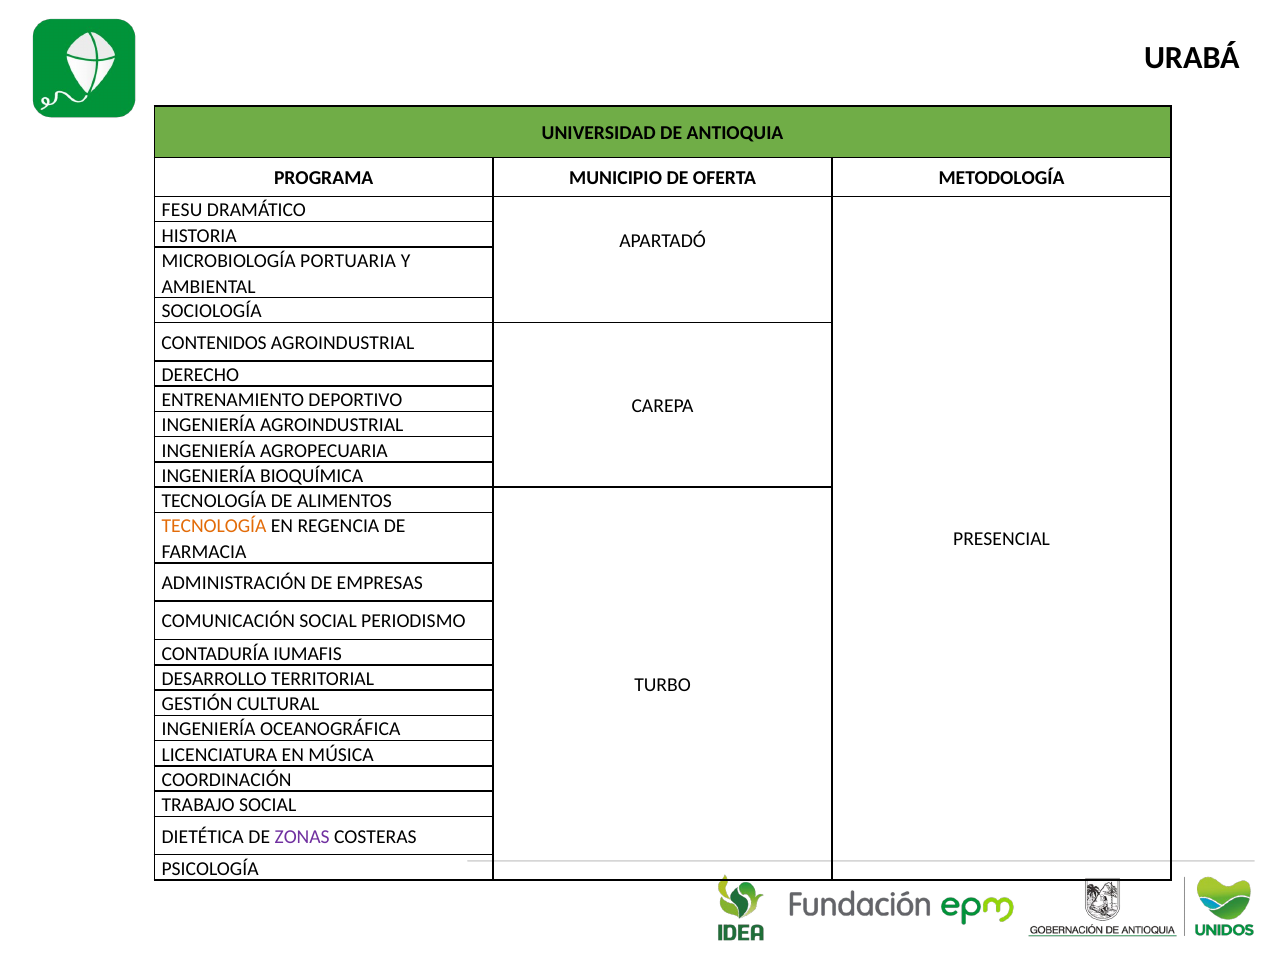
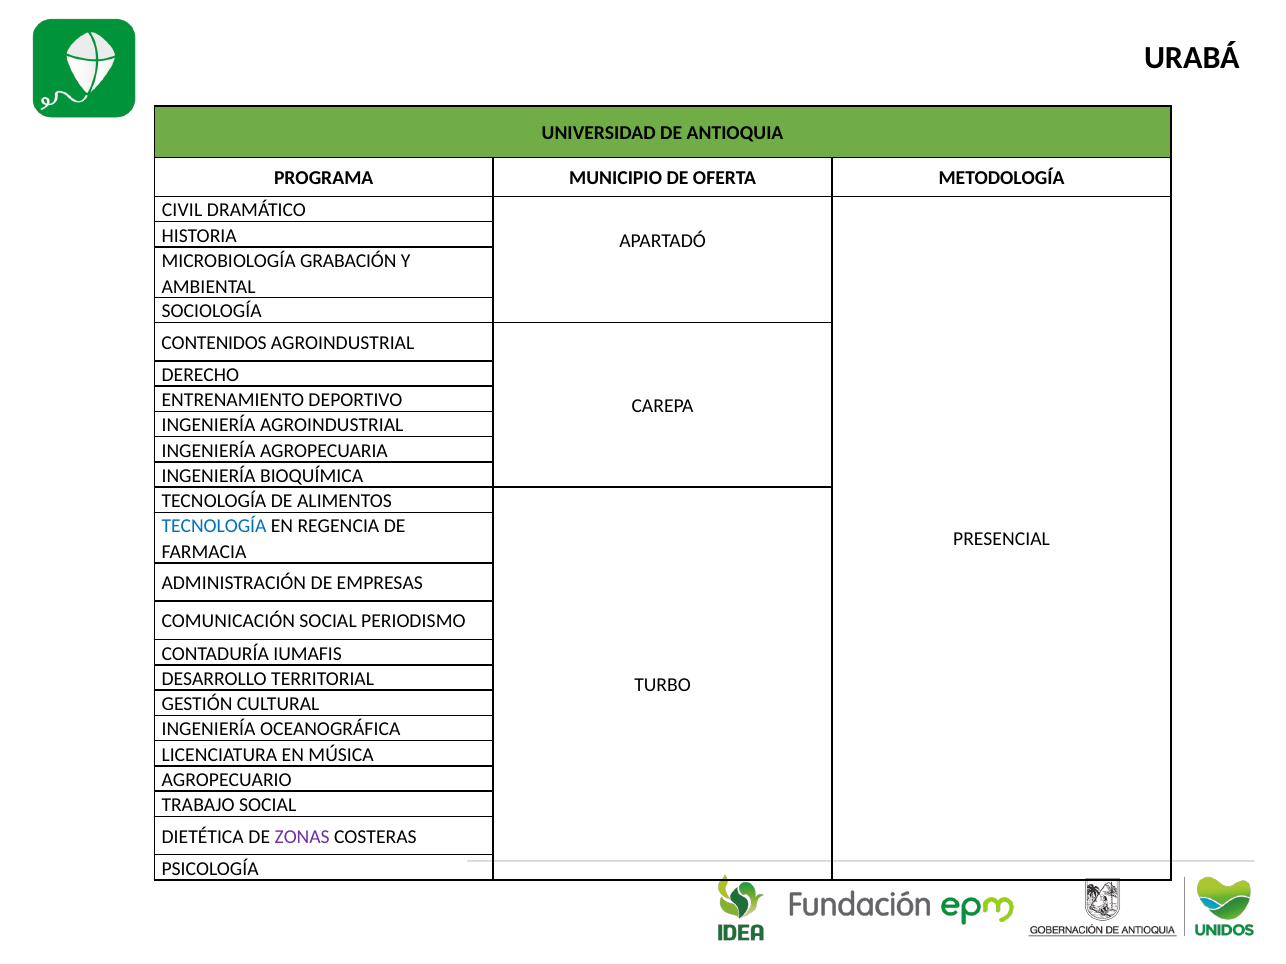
FESU: FESU -> CIVIL
PORTUARIA: PORTUARIA -> GRABACIÓN
TECNOLOGÍA at (214, 527) colour: orange -> blue
COORDINACIÓN: COORDINACIÓN -> AGROPECUARIO
